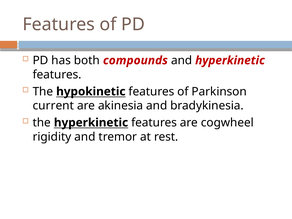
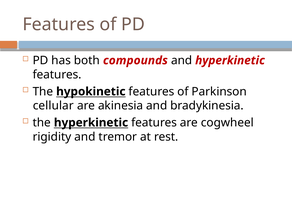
current: current -> cellular
